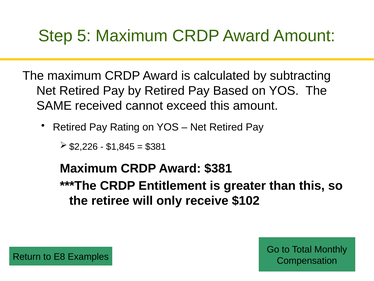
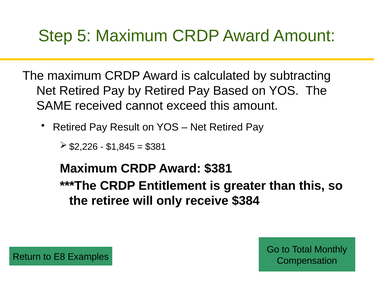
Rating: Rating -> Result
$102: $102 -> $384
